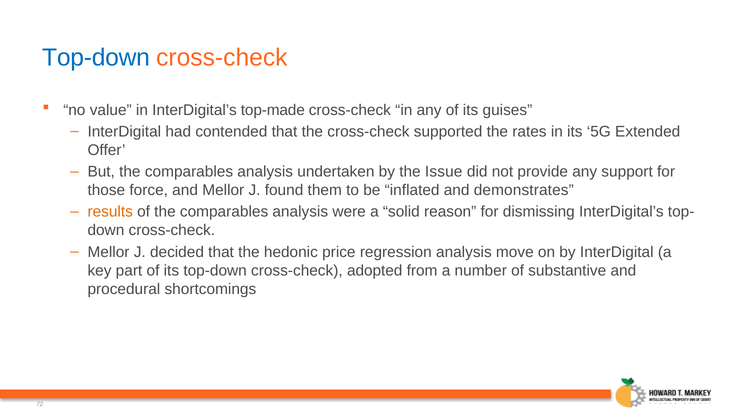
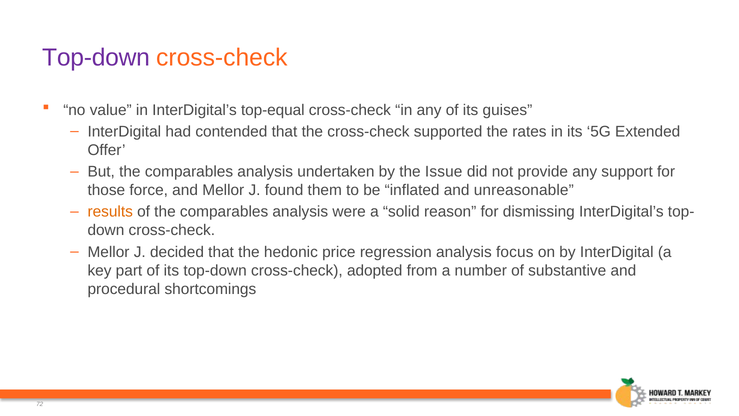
Top-down at (96, 57) colour: blue -> purple
top-made: top-made -> top-equal
demonstrates: demonstrates -> unreasonable
move: move -> focus
